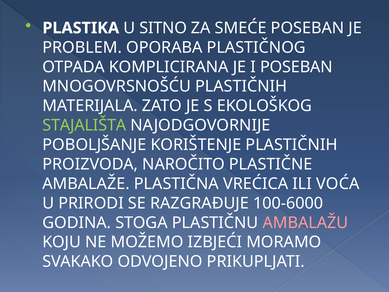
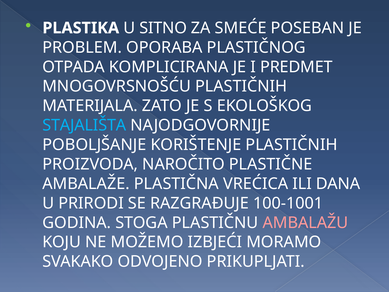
I POSEBAN: POSEBAN -> PREDMET
STAJALIŠTA colour: light green -> light blue
VOĆA: VOĆA -> DANA
100-6000: 100-6000 -> 100-1001
